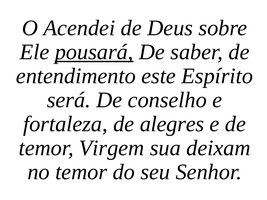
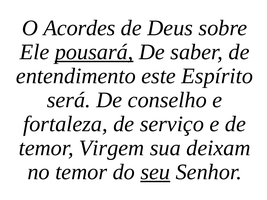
Acendei: Acendei -> Acordes
alegres: alegres -> serviço
seu underline: none -> present
